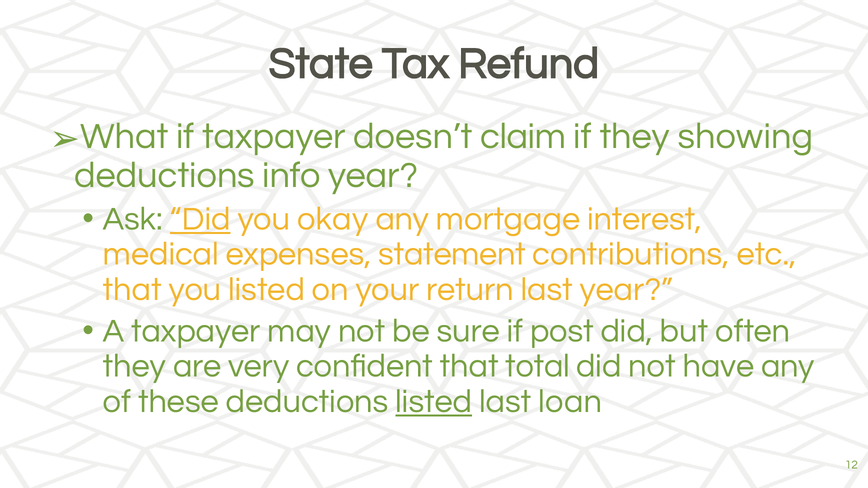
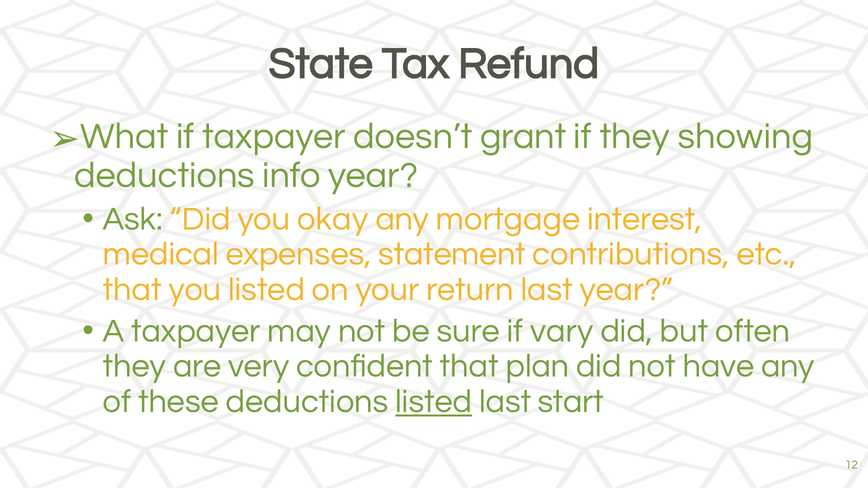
claim: claim -> grant
Did at (200, 219) underline: present -> none
post: post -> vary
total: total -> plan
loan: loan -> start
